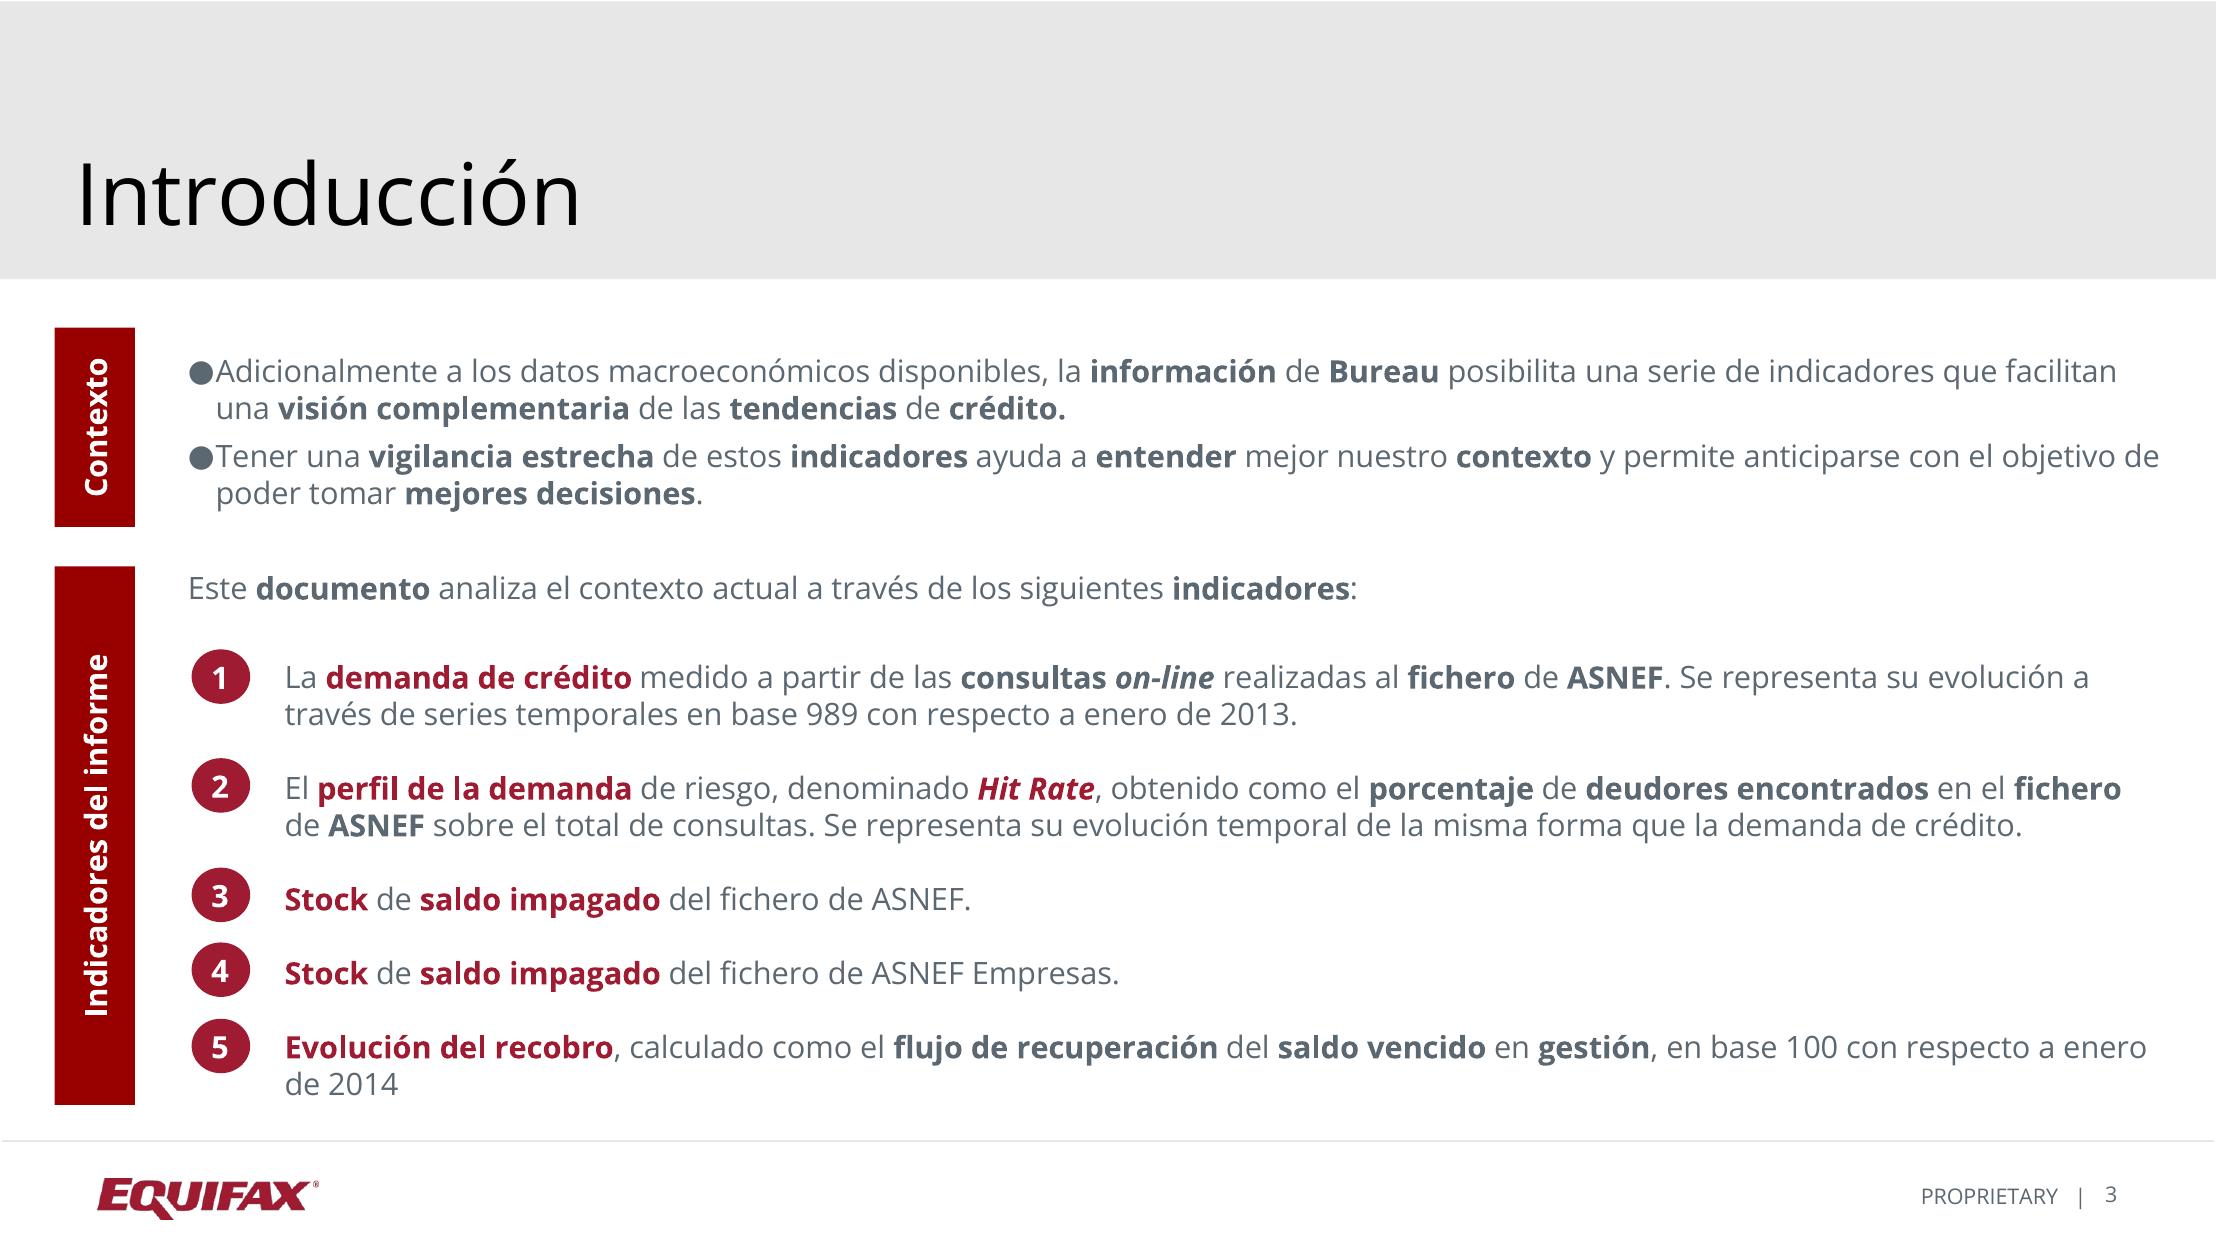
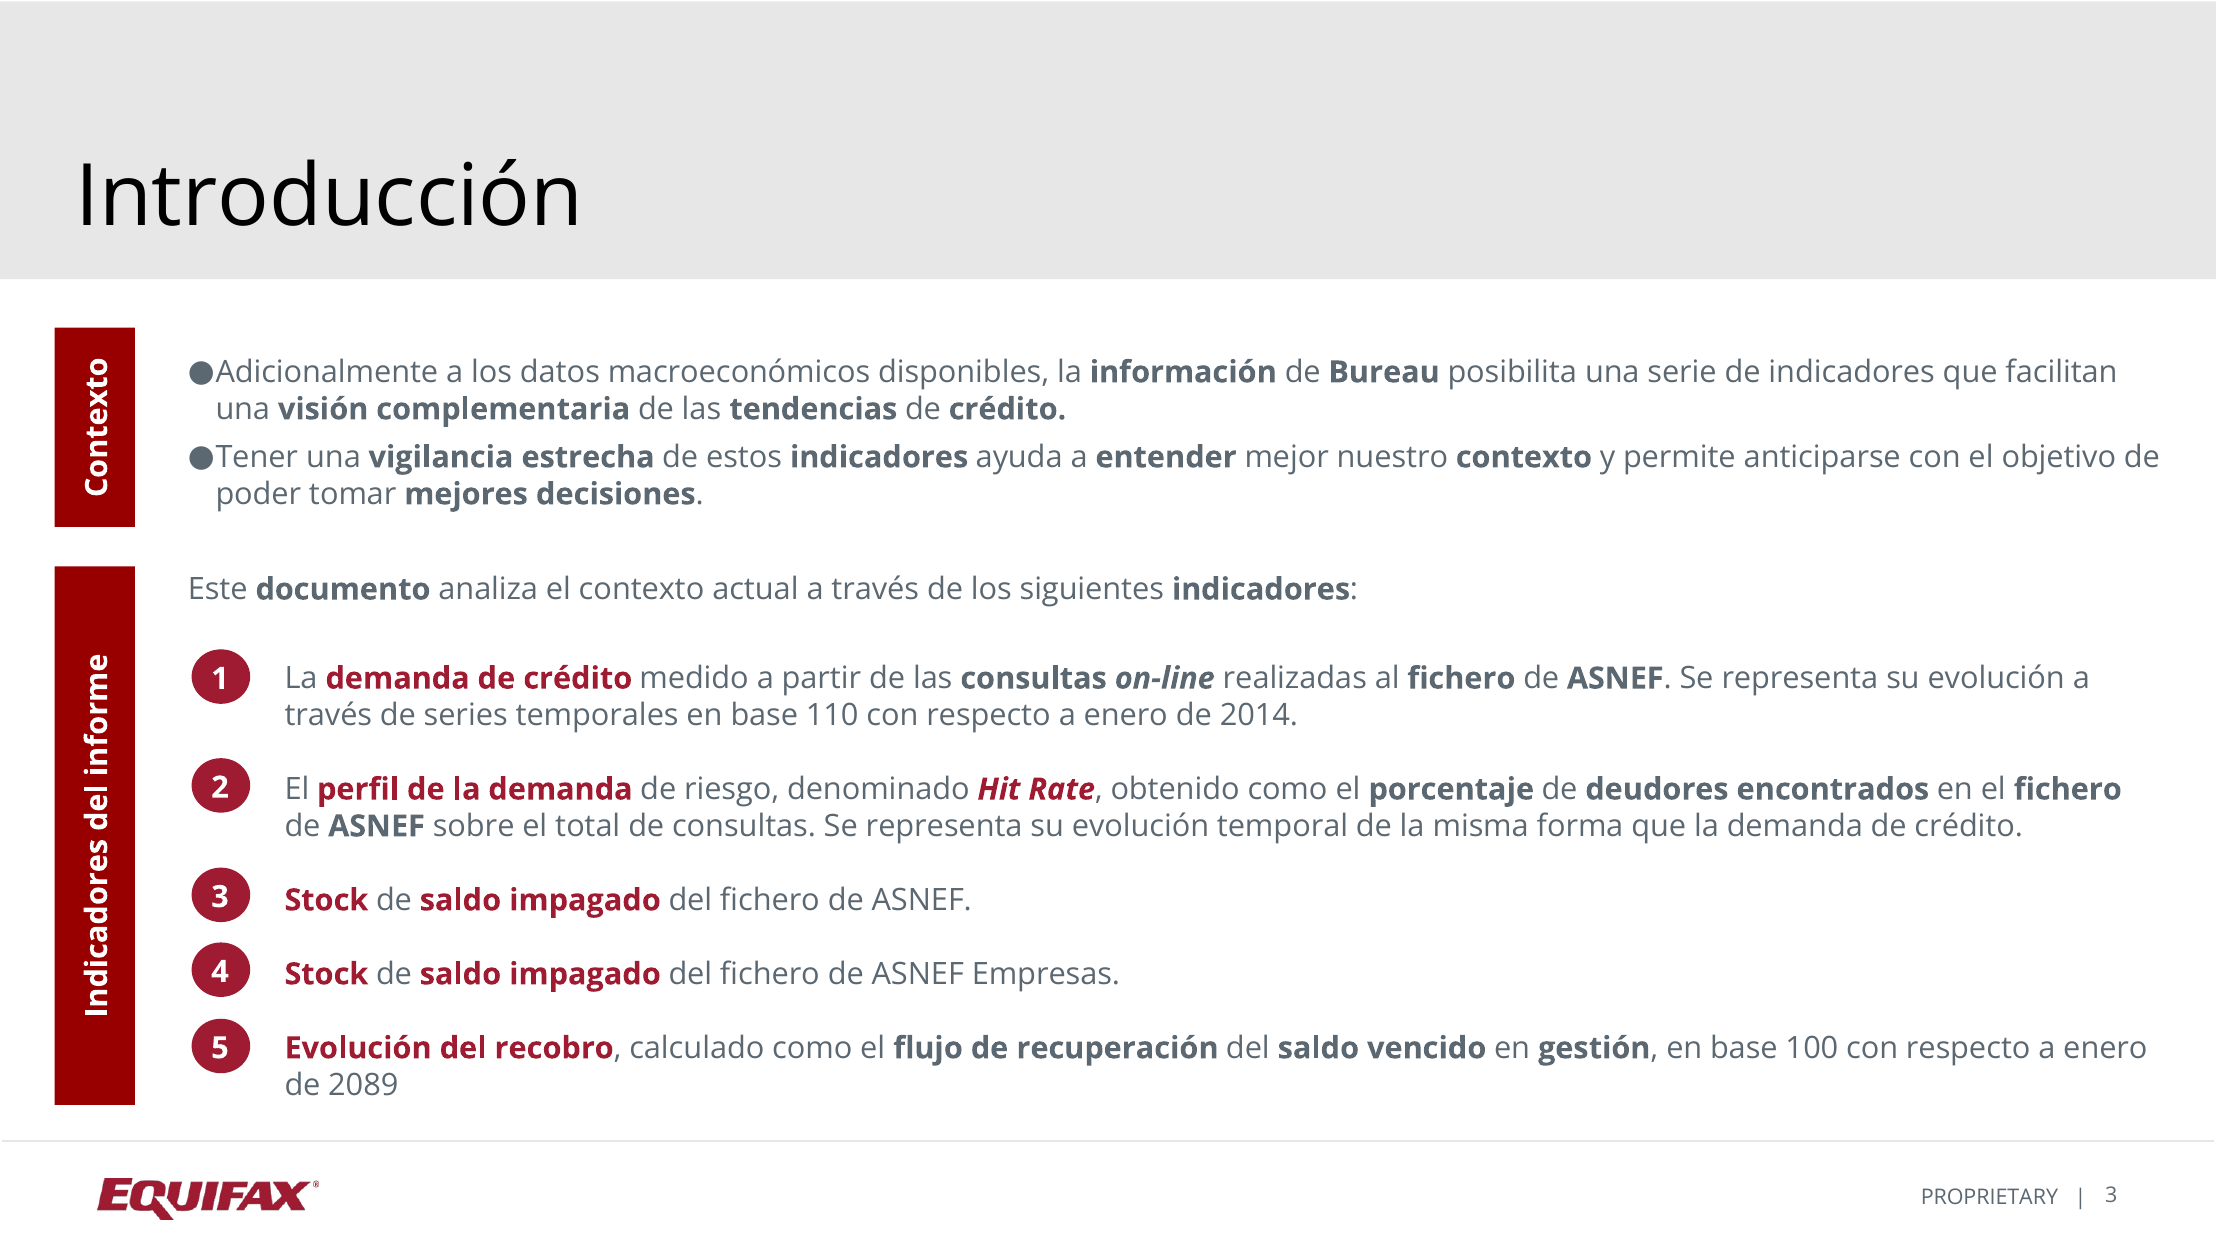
989: 989 -> 110
2013: 2013 -> 2014
2014: 2014 -> 2089
